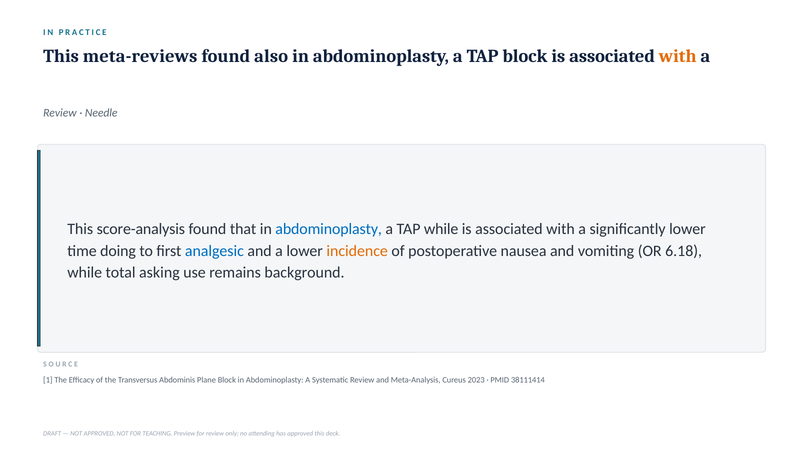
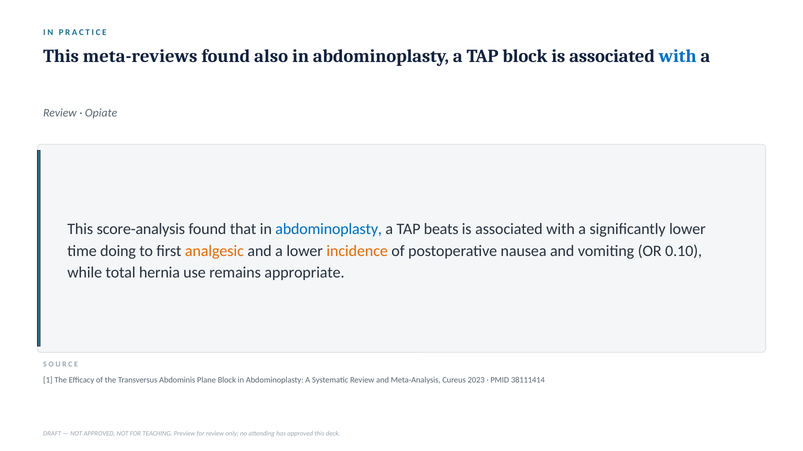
with at (678, 56) colour: orange -> blue
Needle: Needle -> Opiate
TAP while: while -> beats
analgesic colour: blue -> orange
6.18: 6.18 -> 0.10
asking: asking -> hernia
background: background -> appropriate
